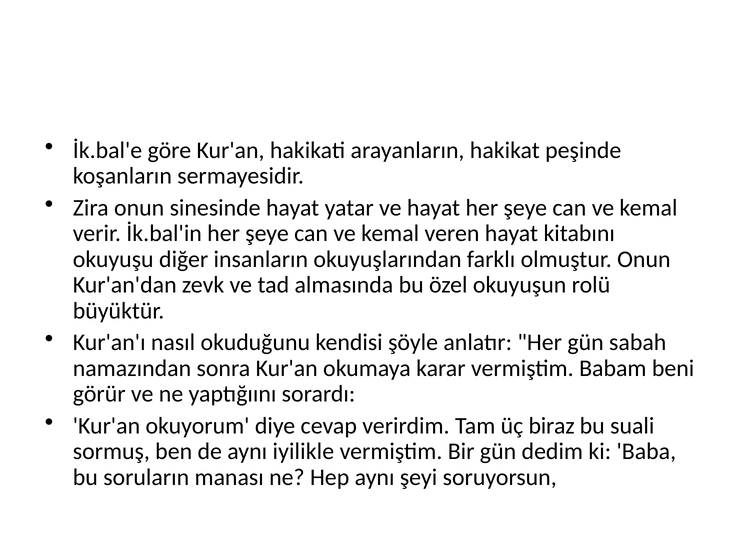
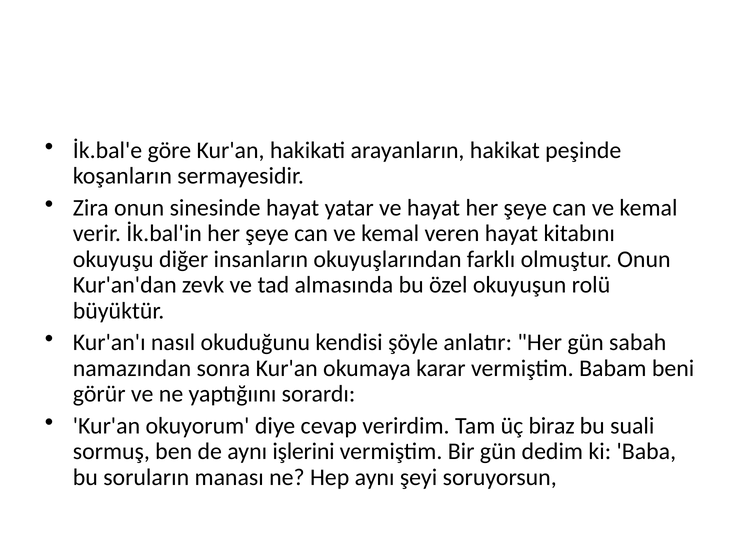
iyilikle: iyilikle -> işlerini
